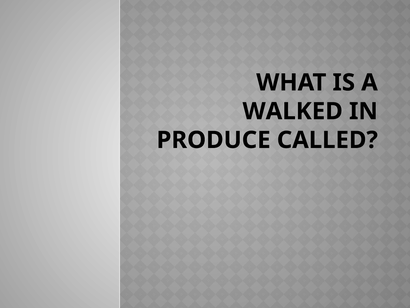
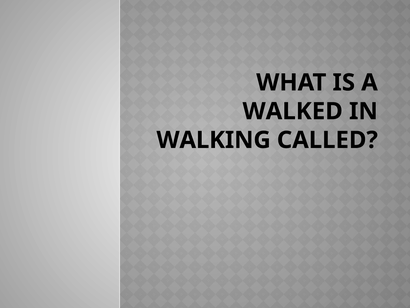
PRODUCE: PRODUCE -> WALKING
